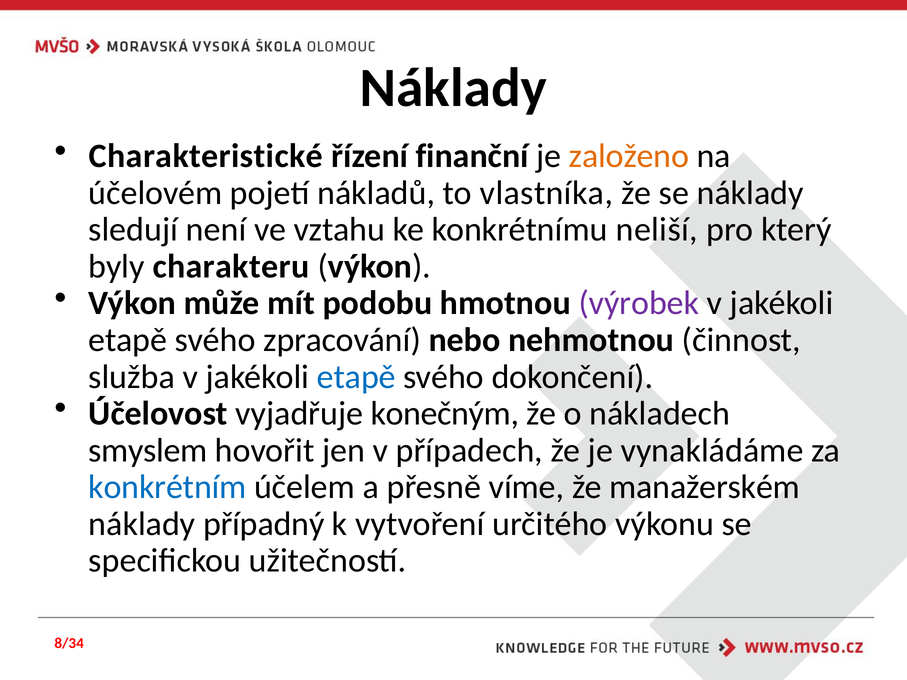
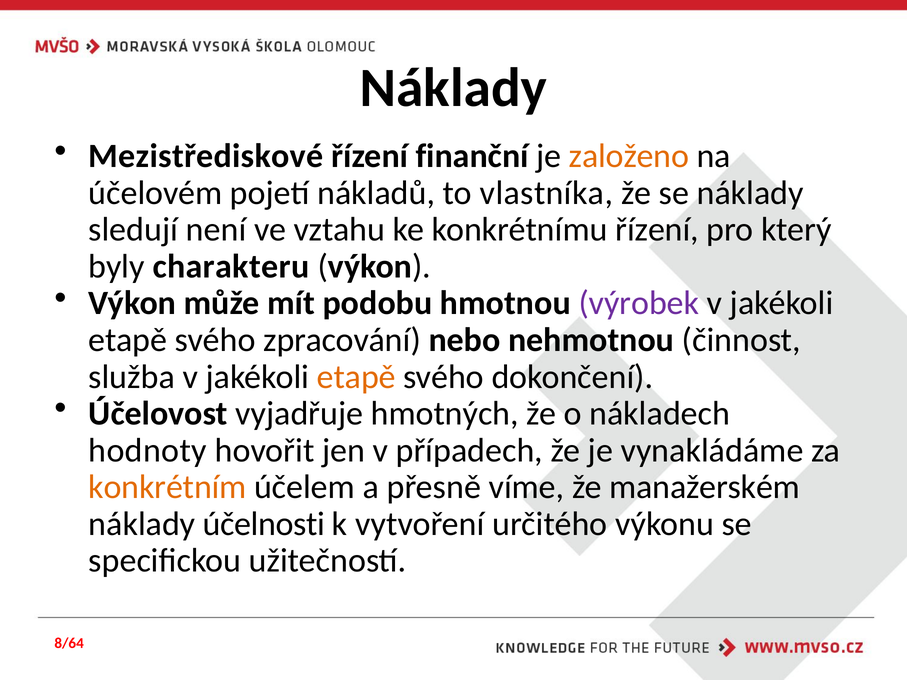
Charakteristické: Charakteristické -> Mezistřediskové
konkrétnímu neliší: neliší -> řízení
etapě at (356, 377) colour: blue -> orange
konečným: konečným -> hmotných
smyslem: smyslem -> hodnoty
konkrétním colour: blue -> orange
případný: případný -> účelnosti
8/34: 8/34 -> 8/64
